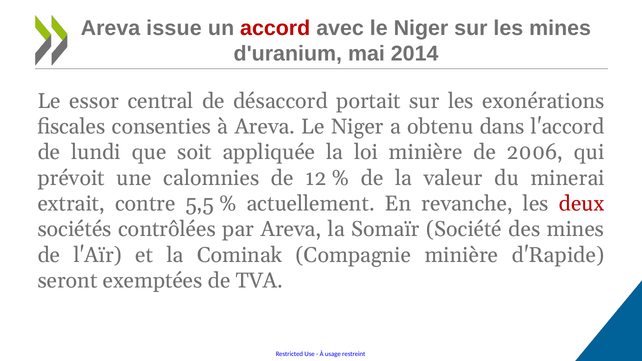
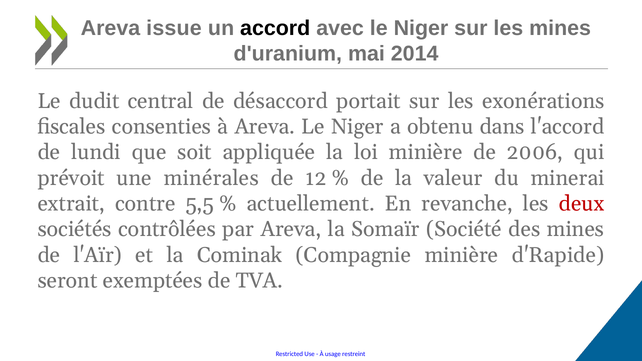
accord colour: red -> black
essor: essor -> dudit
calomnies: calomnies -> minérales
